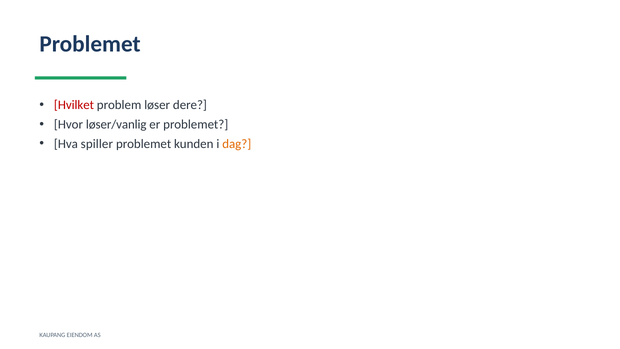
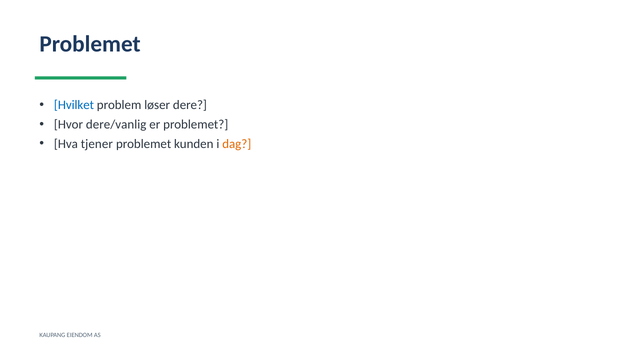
Hvilket colour: red -> blue
løser/vanlig: løser/vanlig -> dere/vanlig
spiller: spiller -> tjener
